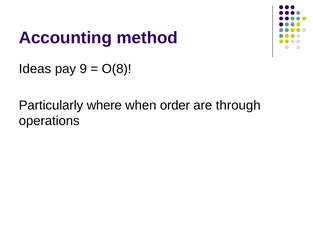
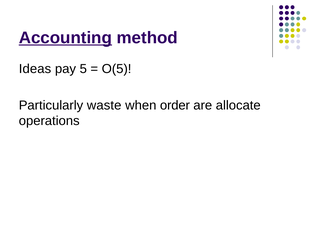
Accounting underline: none -> present
9: 9 -> 5
O(8: O(8 -> O(5
where: where -> waste
through: through -> allocate
